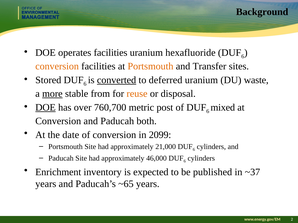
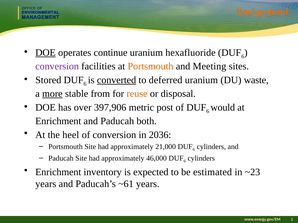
Background colour: black -> orange
DOE at (46, 53) underline: none -> present
operates facilities: facilities -> continue
conversion at (57, 66) colour: orange -> purple
Transfer: Transfer -> Meeting
DOE at (46, 108) underline: present -> none
760,700: 760,700 -> 397,906
mixed: mixed -> would
Conversion at (58, 121): Conversion -> Enrichment
date: date -> heel
2099: 2099 -> 2036
published: published -> estimated
~37: ~37 -> ~23
~65: ~65 -> ~61
